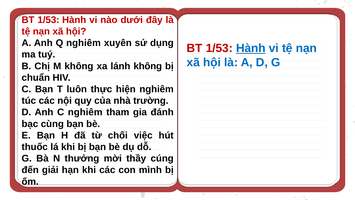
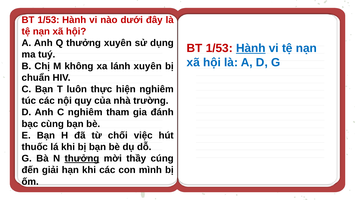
Q nghiêm: nghiêm -> thưởng
lánh không: không -> xuyên
thưởng at (82, 158) underline: none -> present
